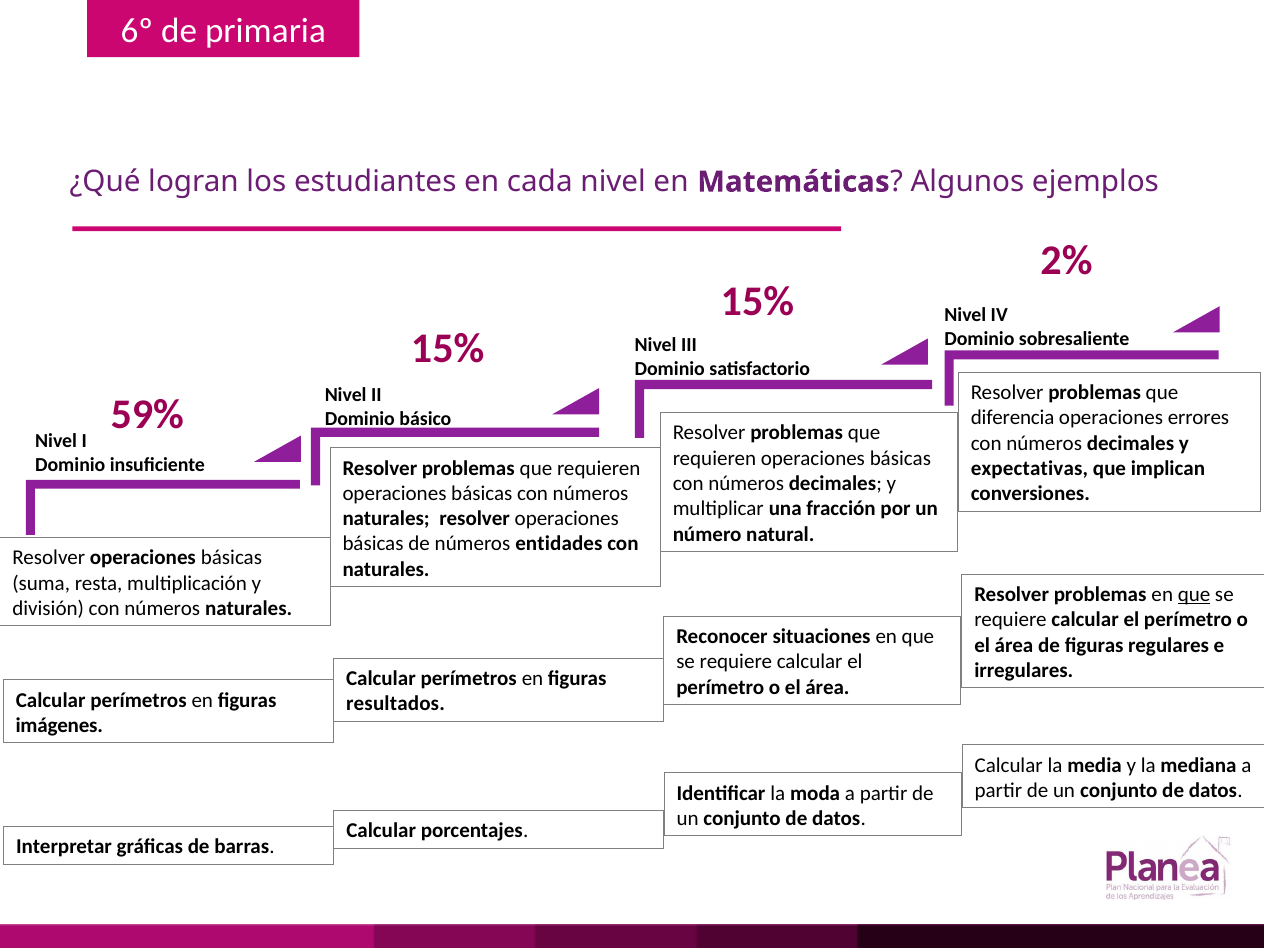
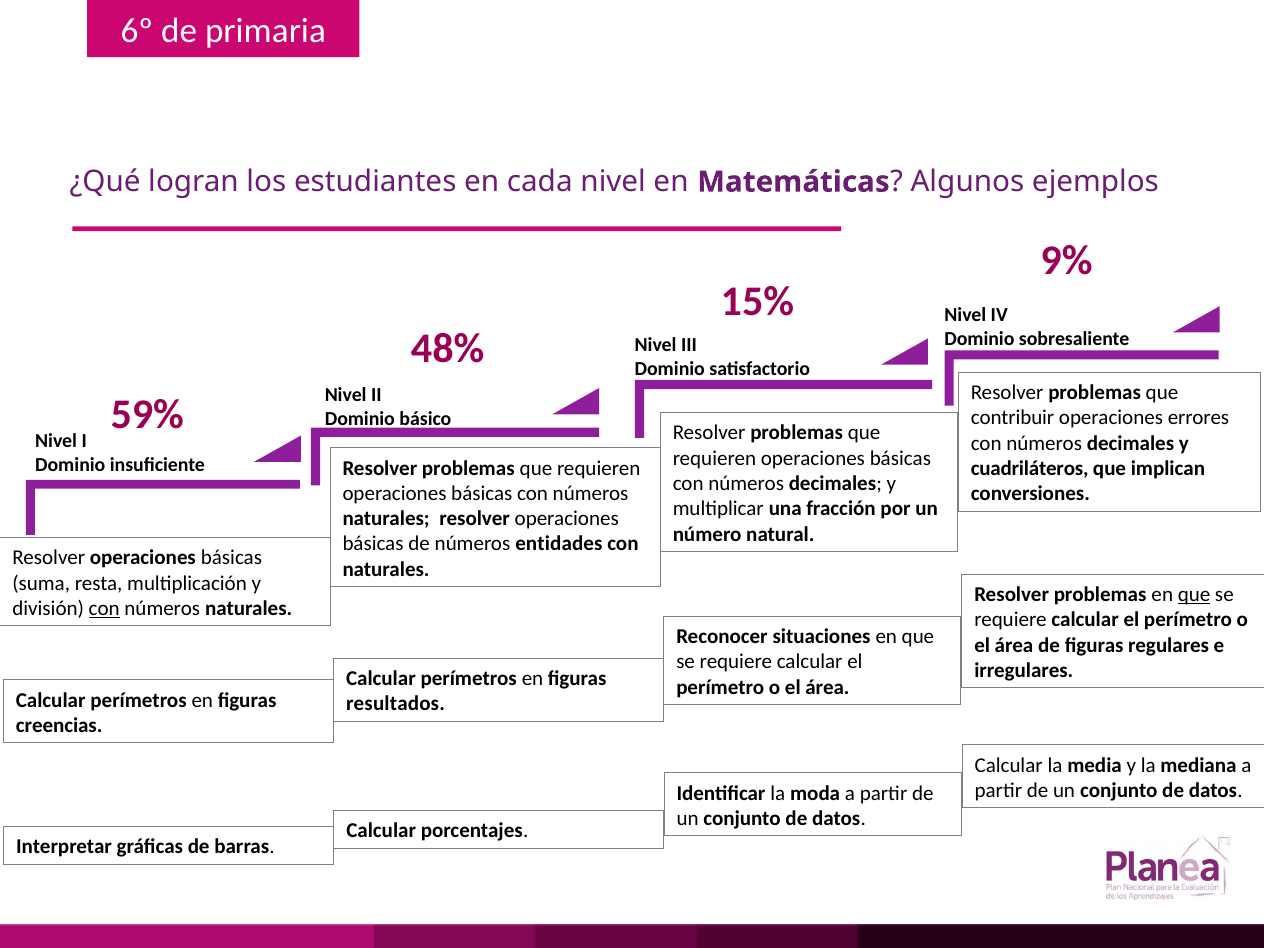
2%: 2% -> 9%
15% at (448, 348): 15% -> 48%
diferencia: diferencia -> contribuir
expectativas: expectativas -> cuadriláteros
con at (104, 608) underline: none -> present
imágenes: imágenes -> creencias
